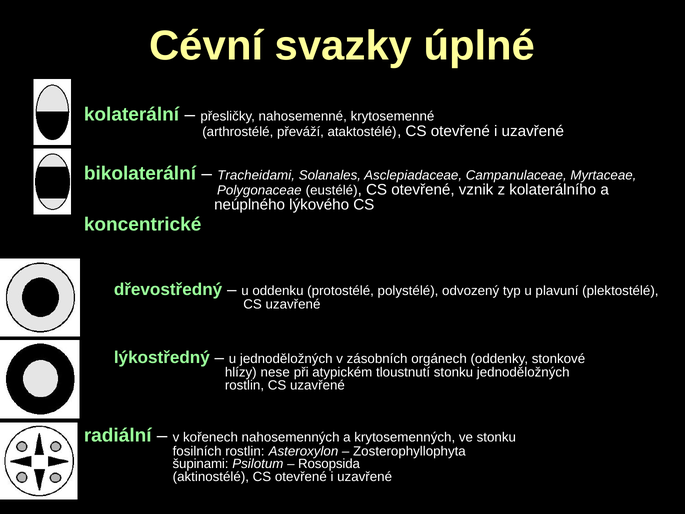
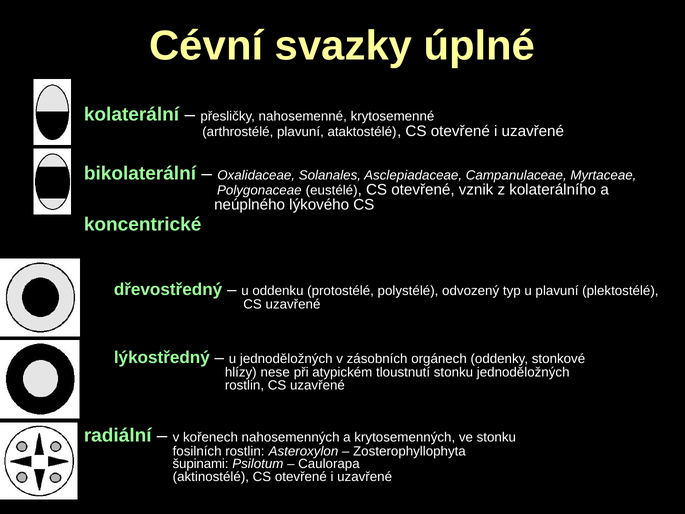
arthrostélé převáží: převáží -> plavuní
Tracheidami: Tracheidami -> Oxalidaceae
Rosopsida: Rosopsida -> Caulorapa
